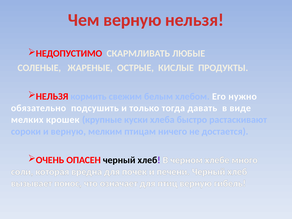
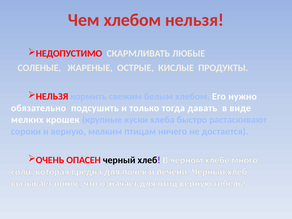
Чем верную: верную -> хлебом
